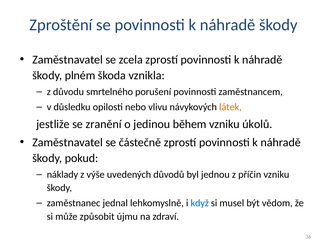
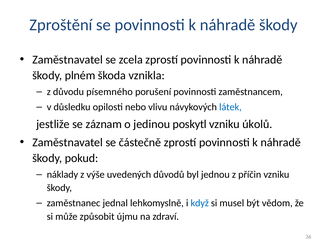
smrtelného: smrtelného -> písemného
látek colour: orange -> blue
zranění: zranění -> záznam
během: během -> poskytl
